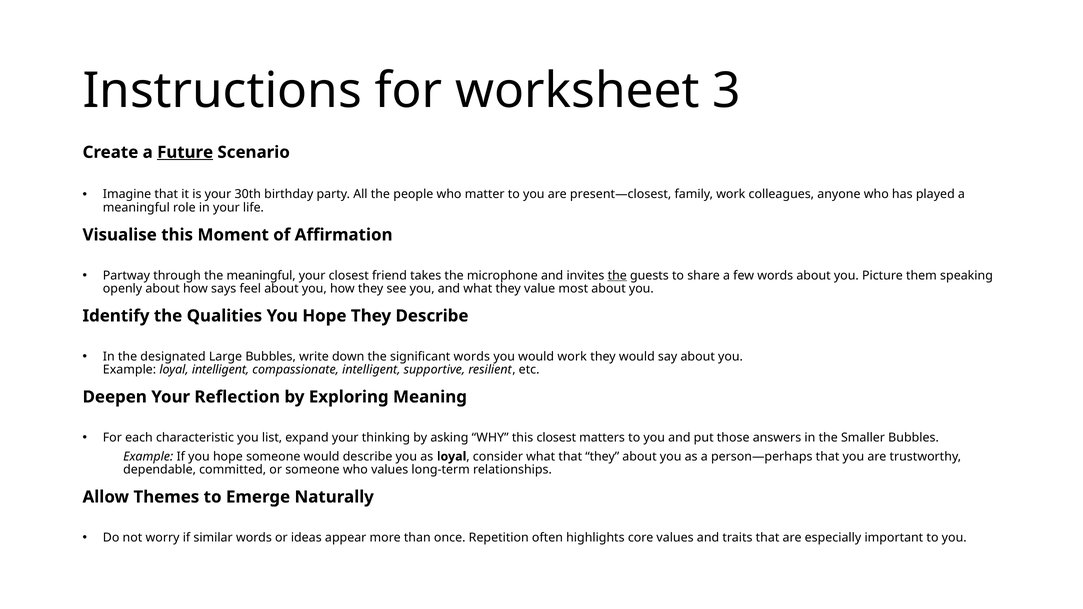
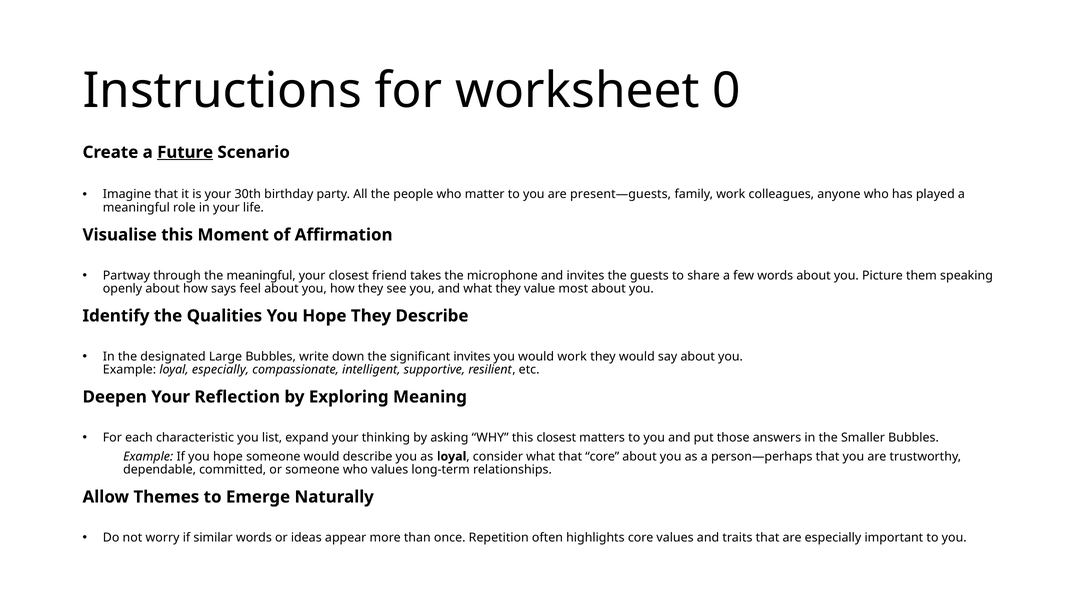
3: 3 -> 0
present—closest: present—closest -> present—guests
the at (617, 275) underline: present -> none
significant words: words -> invites
loyal intelligent: intelligent -> especially
that they: they -> core
